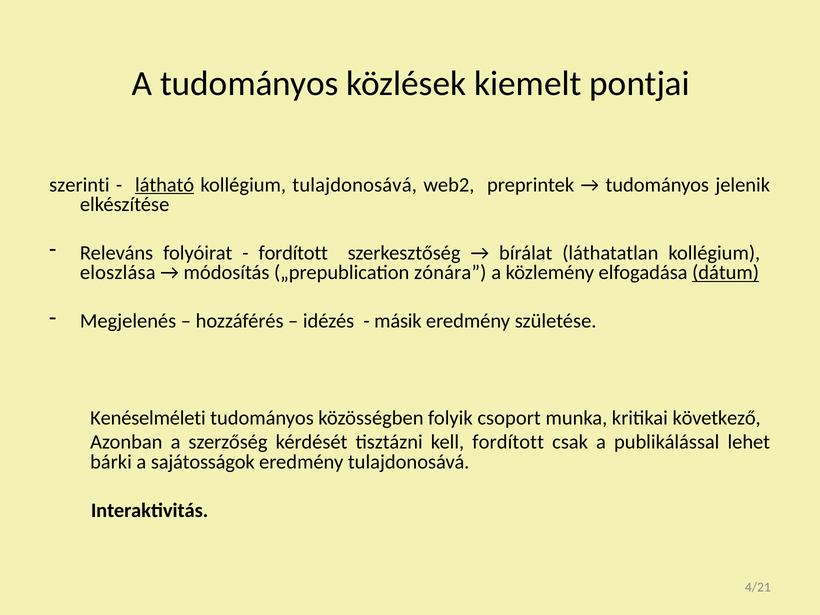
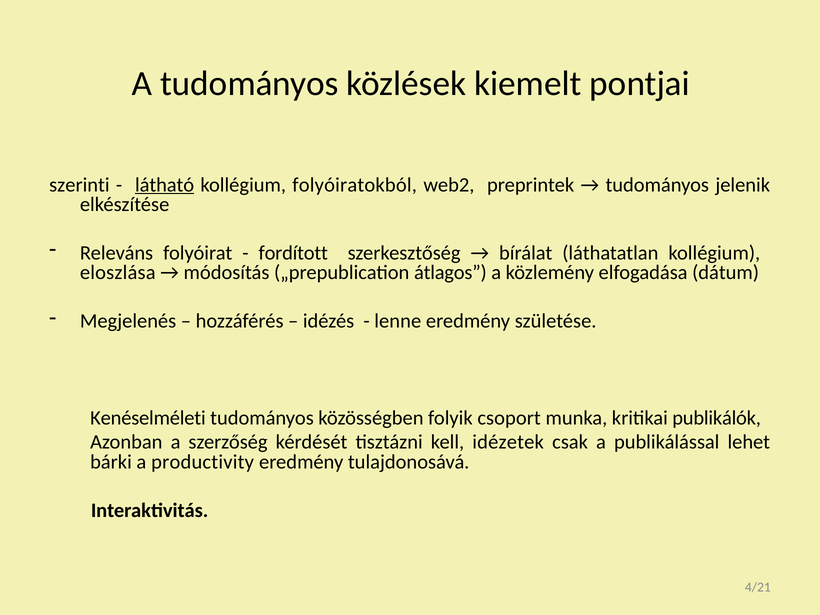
kollégium tulajdonosává: tulajdonosává -> folyóiratokból
zónára: zónára -> átlagos
dátum underline: present -> none
másik: másik -> lenne
következő: következő -> publikálók
kell fordított: fordított -> idézetek
sajátosságok: sajátosságok -> productivity
